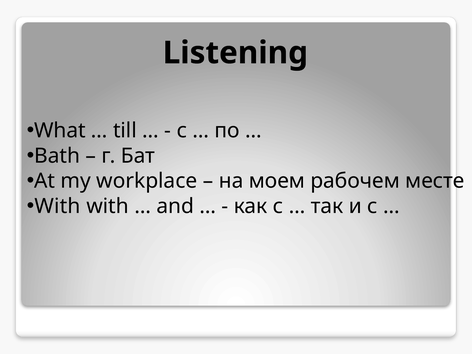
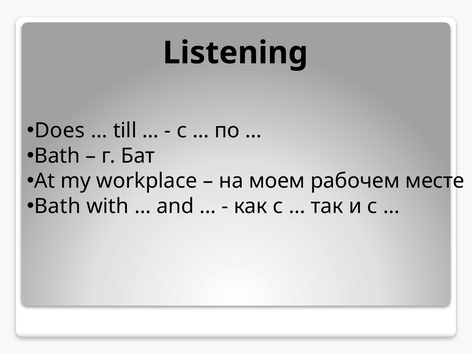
What: What -> Does
With at (57, 206): With -> Bath
